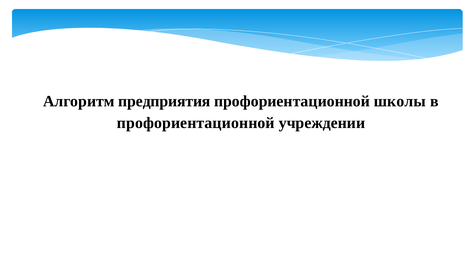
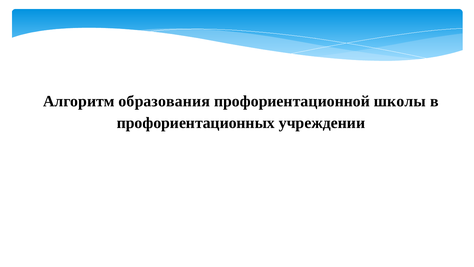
предприятия: предприятия -> образования
профориентационной at (196, 123): профориентационной -> профориентационных
